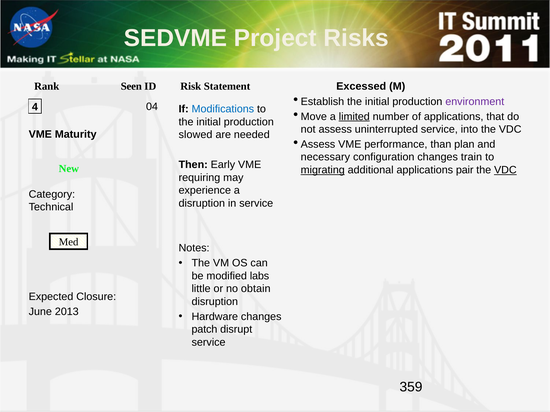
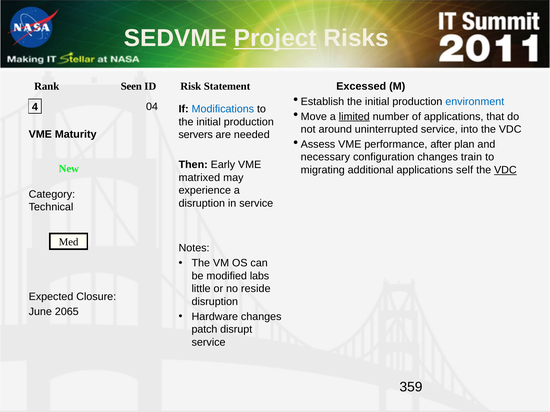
Project underline: none -> present
environment colour: purple -> blue
assess: assess -> around
slowed: slowed -> servers
than: than -> after
migrating underline: present -> none
pair: pair -> self
requiring: requiring -> matrixed
obtain: obtain -> reside
2013: 2013 -> 2065
